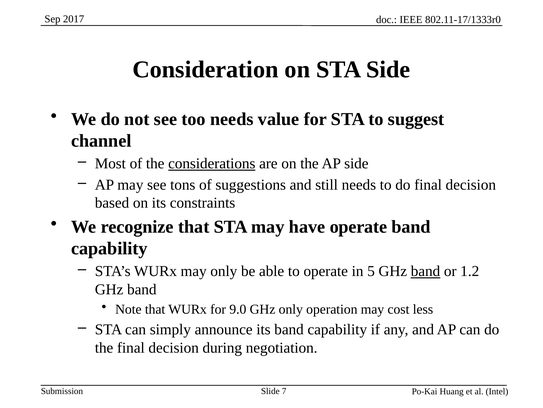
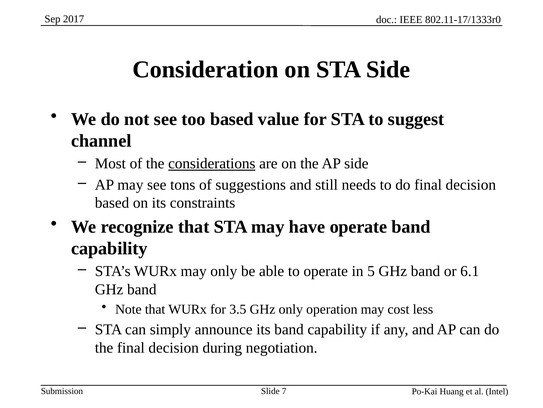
too needs: needs -> based
band at (426, 271) underline: present -> none
1.2: 1.2 -> 6.1
9.0: 9.0 -> 3.5
